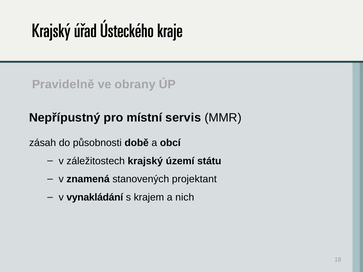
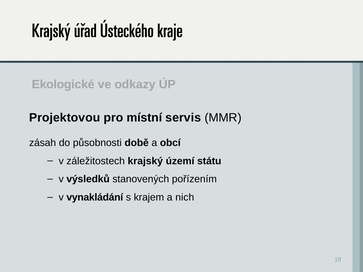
Pravidelně: Pravidelně -> Ekologické
obrany: obrany -> odkazy
Nepřípustný: Nepřípustný -> Projektovou
znamená: znamená -> výsledků
projektant: projektant -> pořízením
